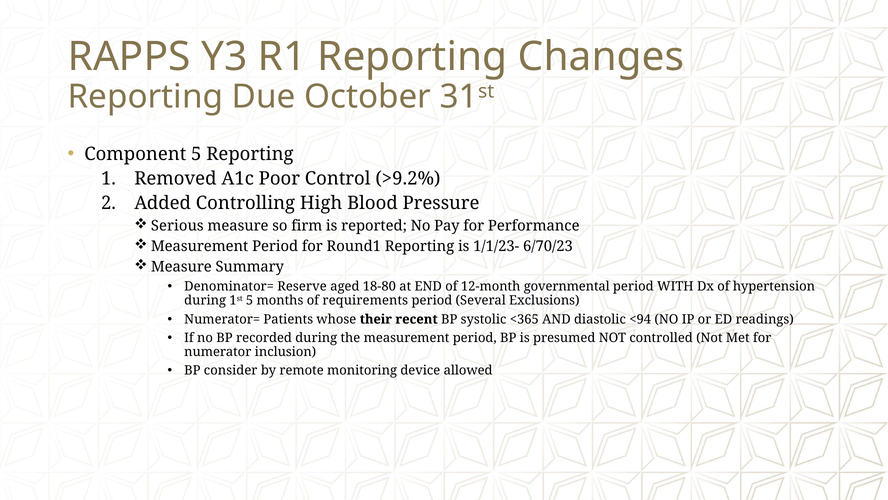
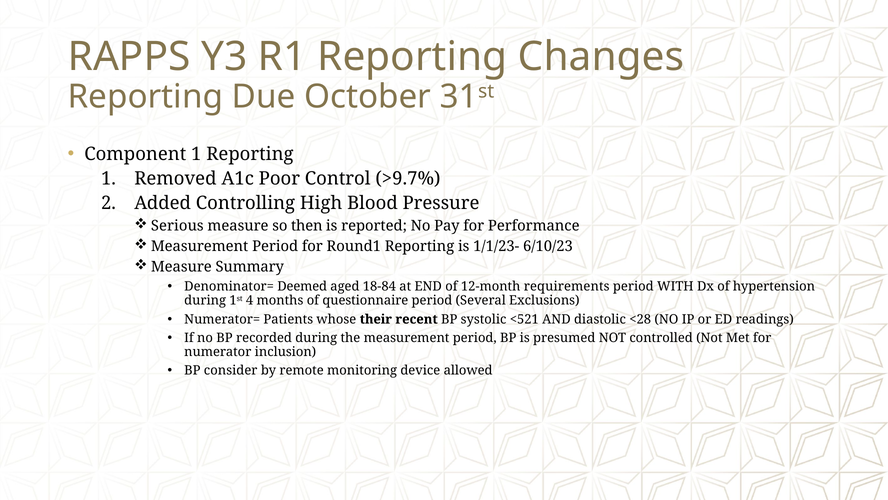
Component 5: 5 -> 1
>9.2%: >9.2% -> >9.7%
firm: firm -> then
6/70/23: 6/70/23 -> 6/10/23
Reserve: Reserve -> Deemed
18-80: 18-80 -> 18-84
governmental: governmental -> requirements
1st 5: 5 -> 4
requirements: requirements -> questionnaire
<365: <365 -> <521
<94: <94 -> <28
